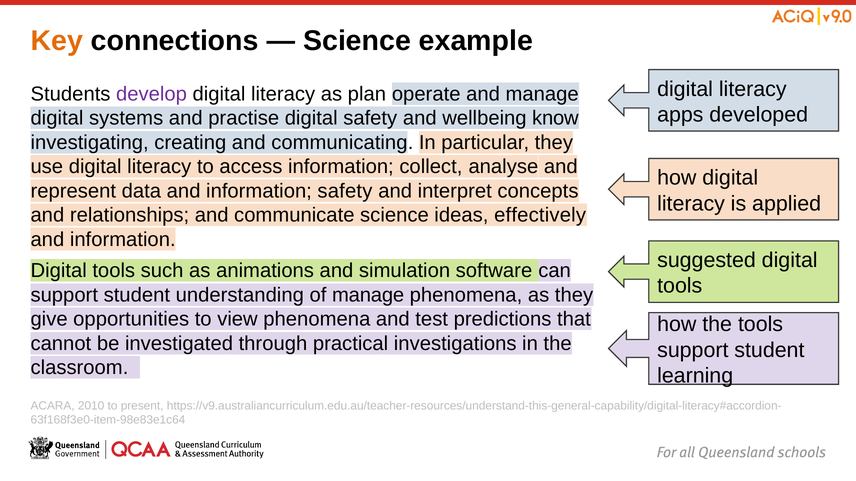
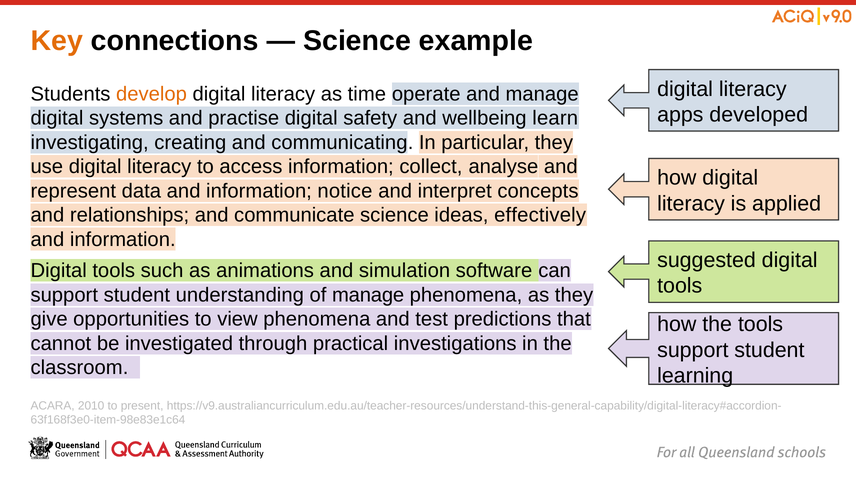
develop colour: purple -> orange
plan: plan -> time
know: know -> learn
information safety: safety -> notice
